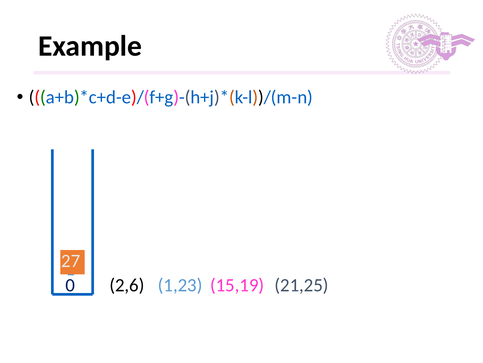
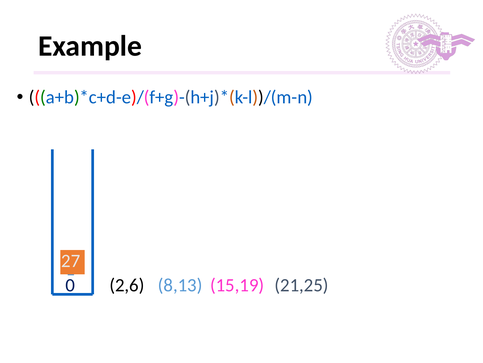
1,23: 1,23 -> 8,13
